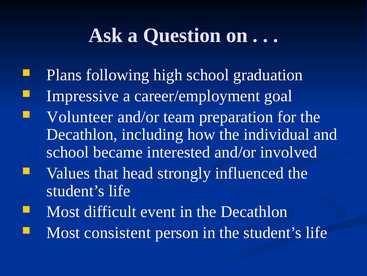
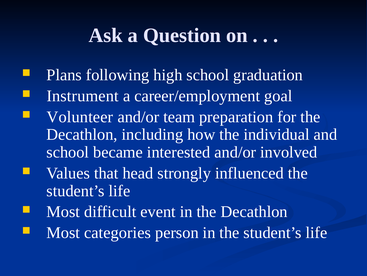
Impressive: Impressive -> Instrument
consistent: consistent -> categories
